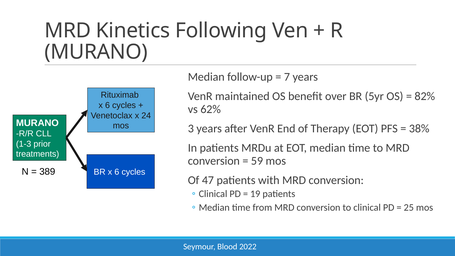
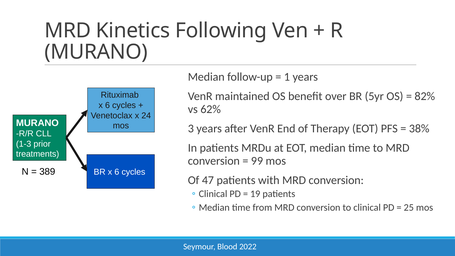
7: 7 -> 1
59: 59 -> 99
